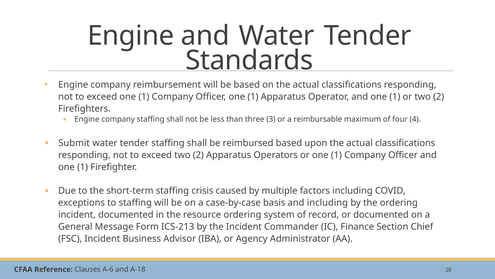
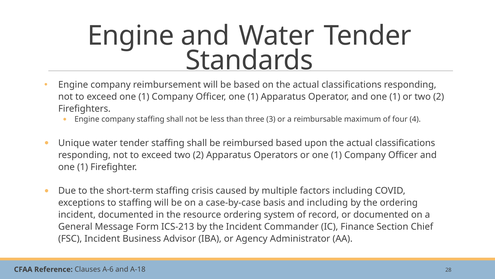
Submit: Submit -> Unique
